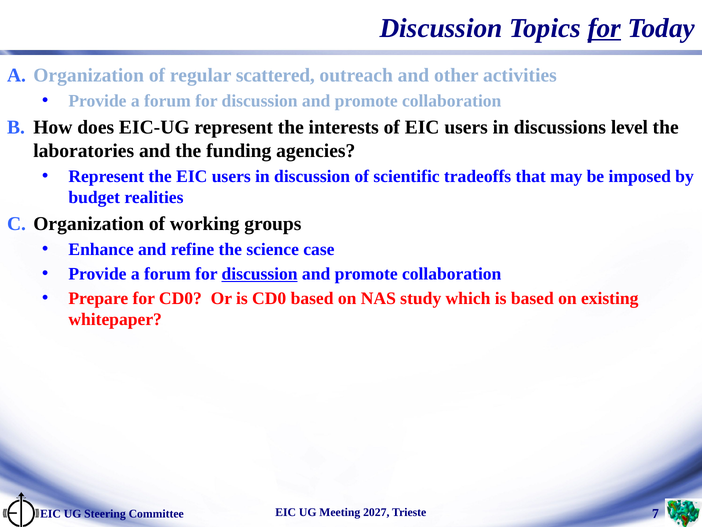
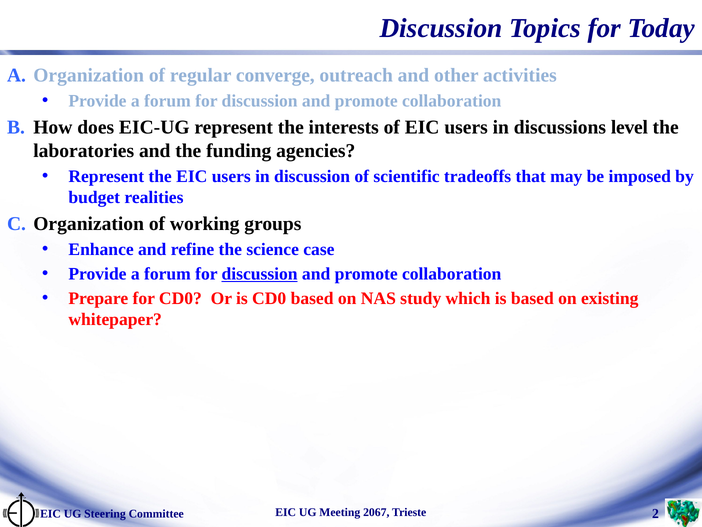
for at (604, 28) underline: present -> none
scattered: scattered -> converge
2027: 2027 -> 2067
7: 7 -> 2
